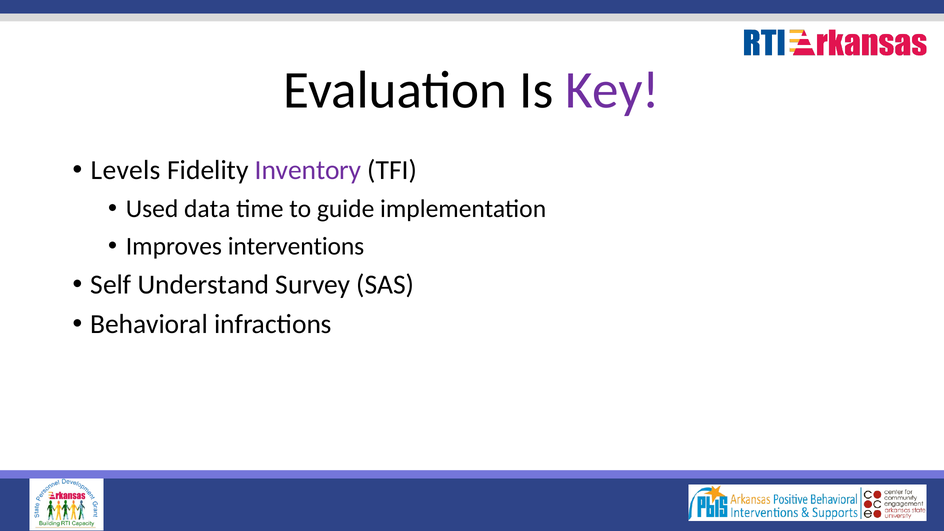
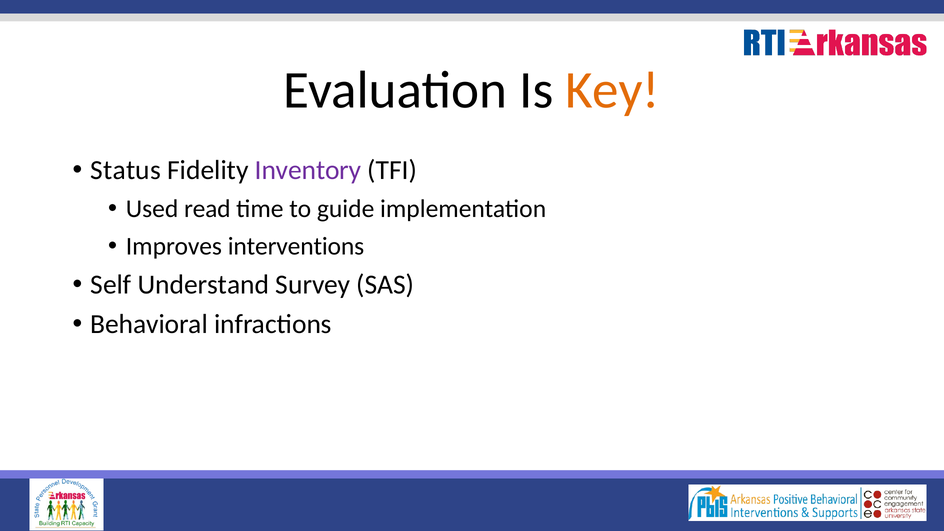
Key colour: purple -> orange
Levels: Levels -> Status
data: data -> read
